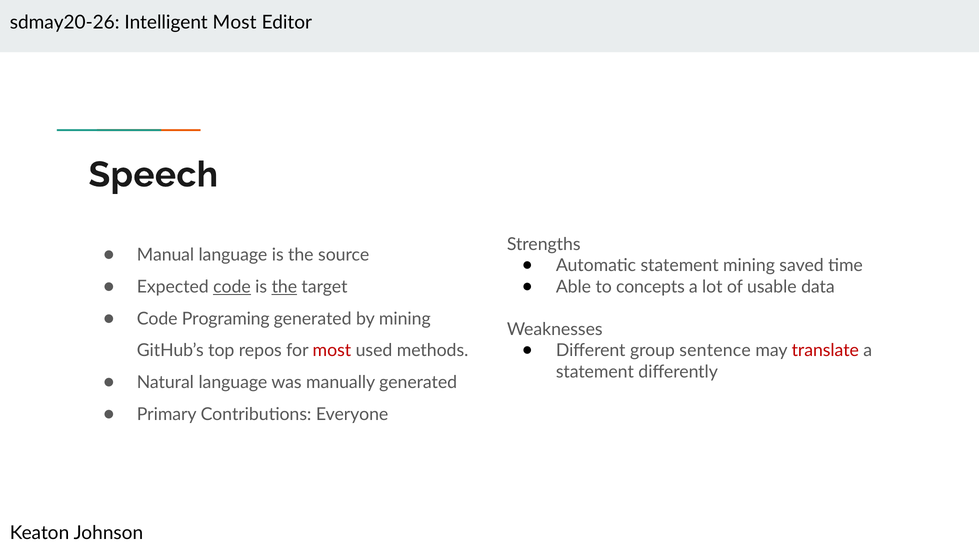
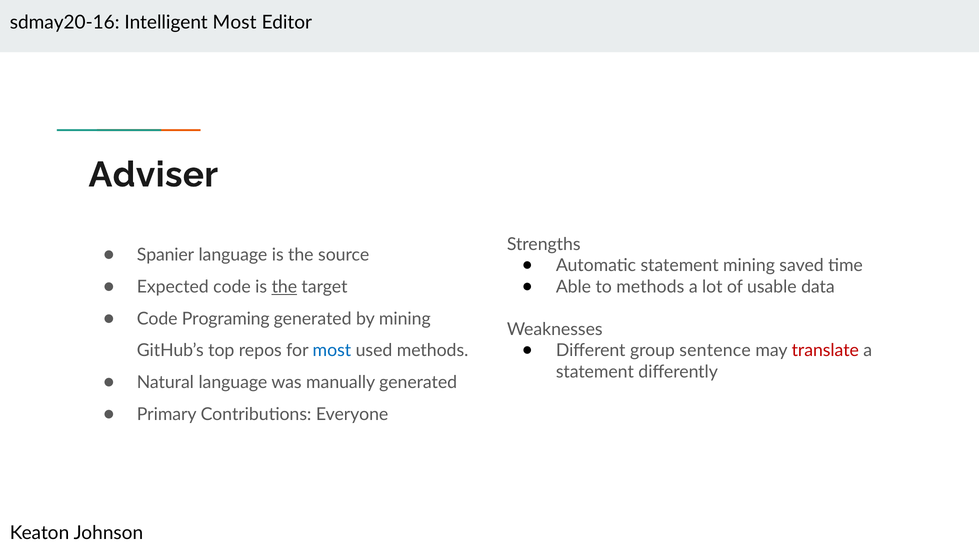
sdmay20-26: sdmay20-26 -> sdmay20-16
Speech: Speech -> Adviser
Manual: Manual -> Spanier
to concepts: concepts -> methods
code at (232, 287) underline: present -> none
most at (332, 350) colour: red -> blue
